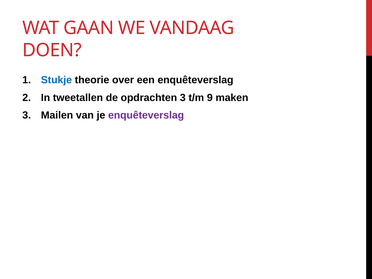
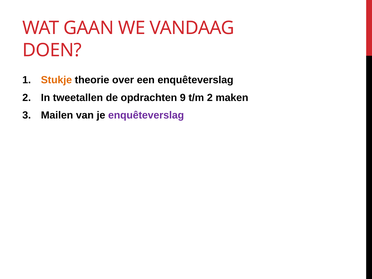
Stukje colour: blue -> orange
opdrachten 3: 3 -> 9
t/m 9: 9 -> 2
